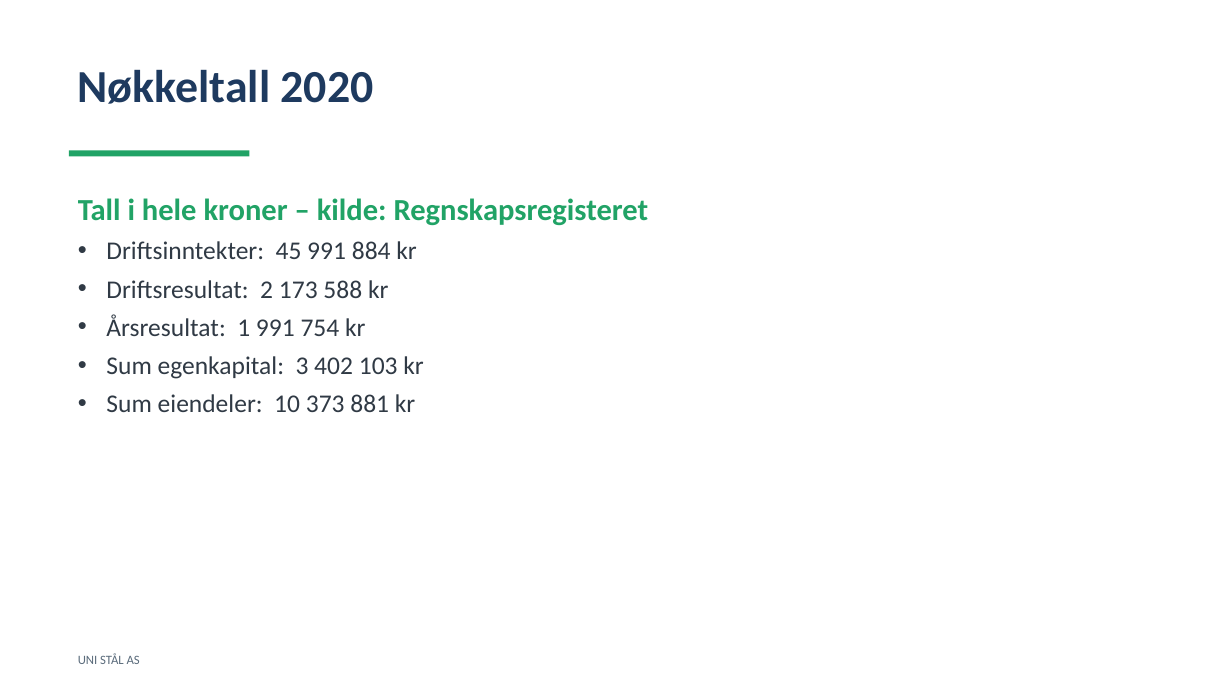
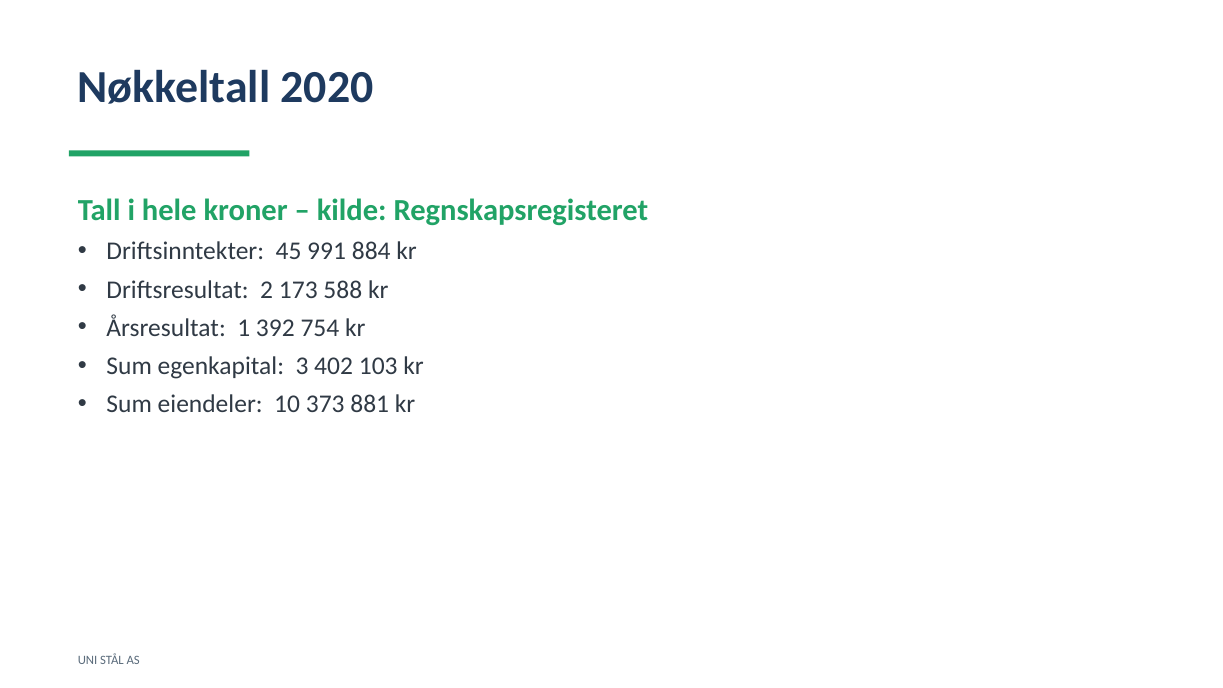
1 991: 991 -> 392
